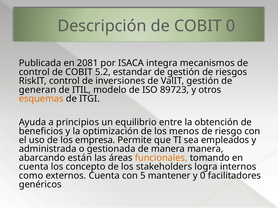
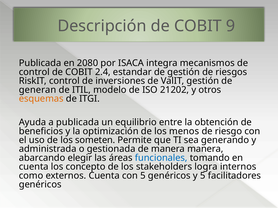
COBIT 0: 0 -> 9
2081: 2081 -> 2080
5.2: 5.2 -> 2.4
89723: 89723 -> 21202
a principios: principios -> publicada
empresa: empresa -> someten
empleados: empleados -> generando
están: están -> elegir
funcionales colour: orange -> blue
5 mantener: mantener -> genéricos
y 0: 0 -> 5
